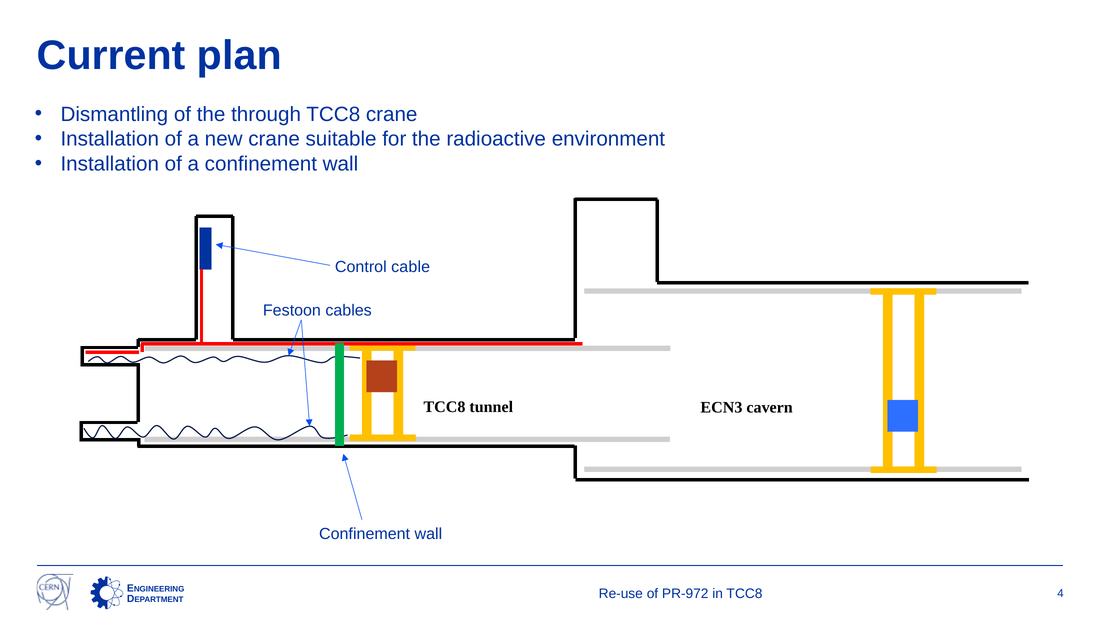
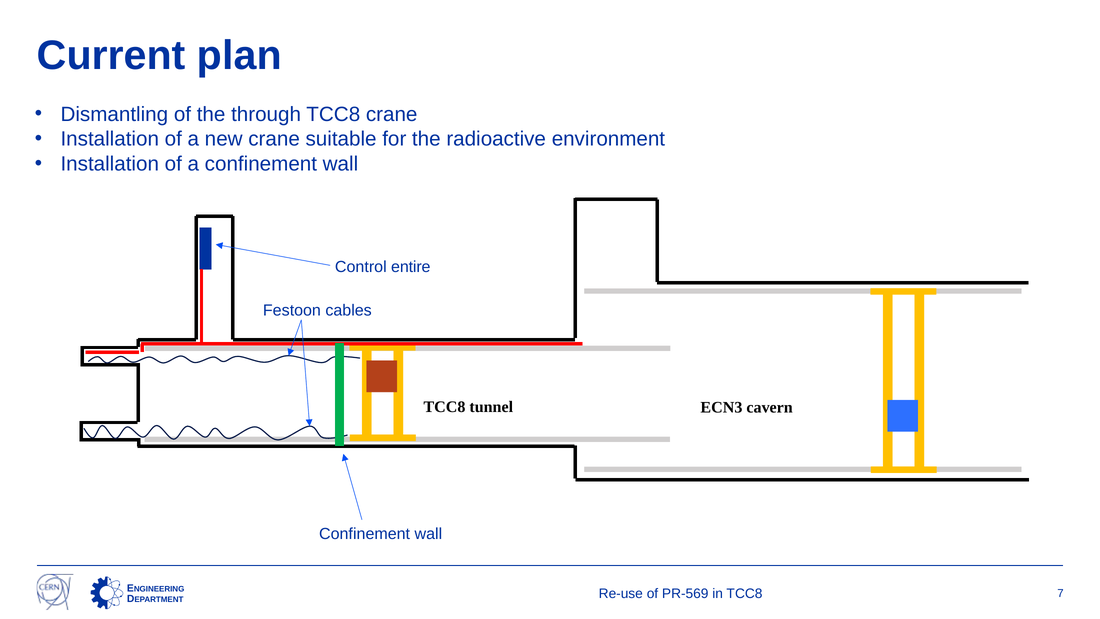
cable: cable -> entire
PR-972: PR-972 -> PR-569
4: 4 -> 7
